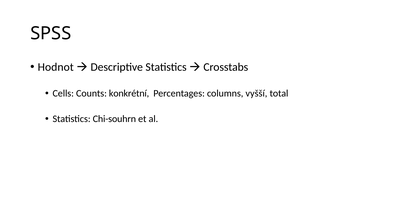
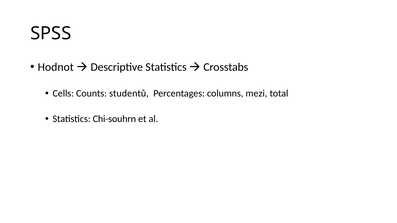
konkrétní: konkrétní -> studentů
vyšší: vyšší -> mezi
